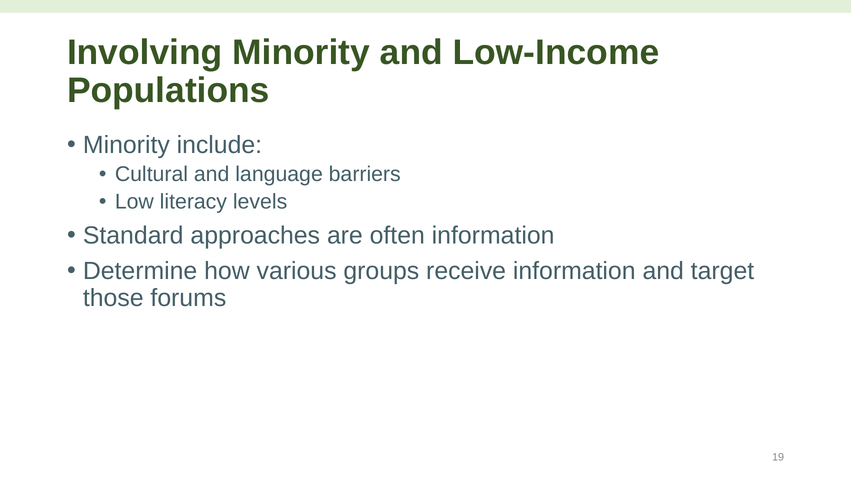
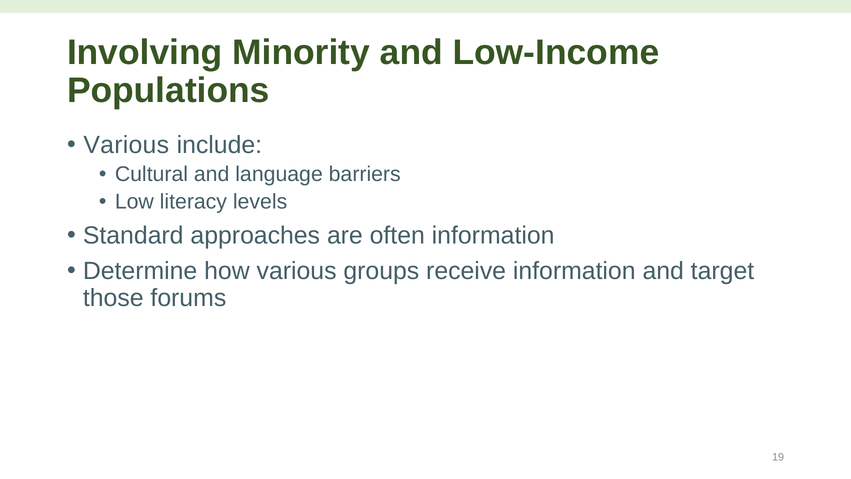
Minority at (126, 145): Minority -> Various
